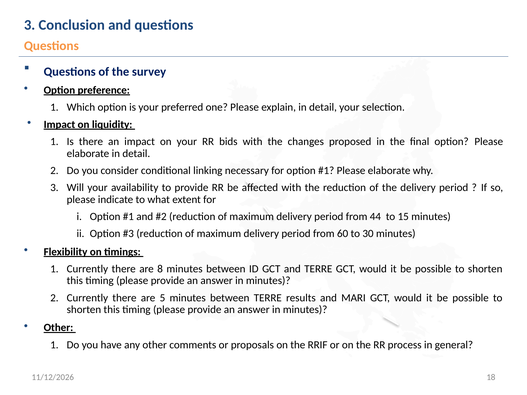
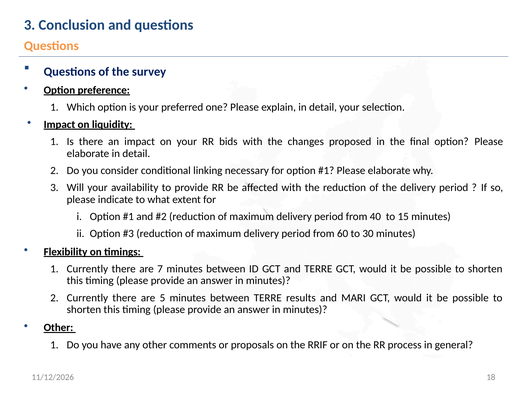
44: 44 -> 40
8: 8 -> 7
